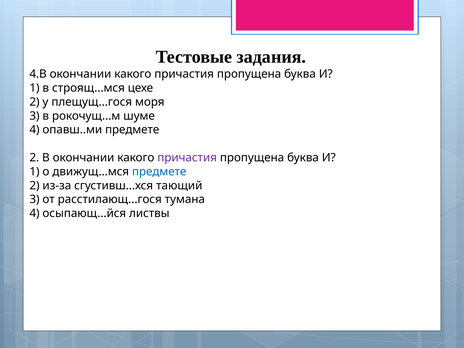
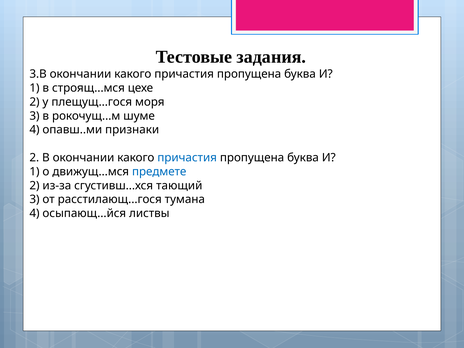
4.В: 4.В -> 3.В
опавш..ми предмете: предмете -> признаки
причастия at (187, 158) colour: purple -> blue
